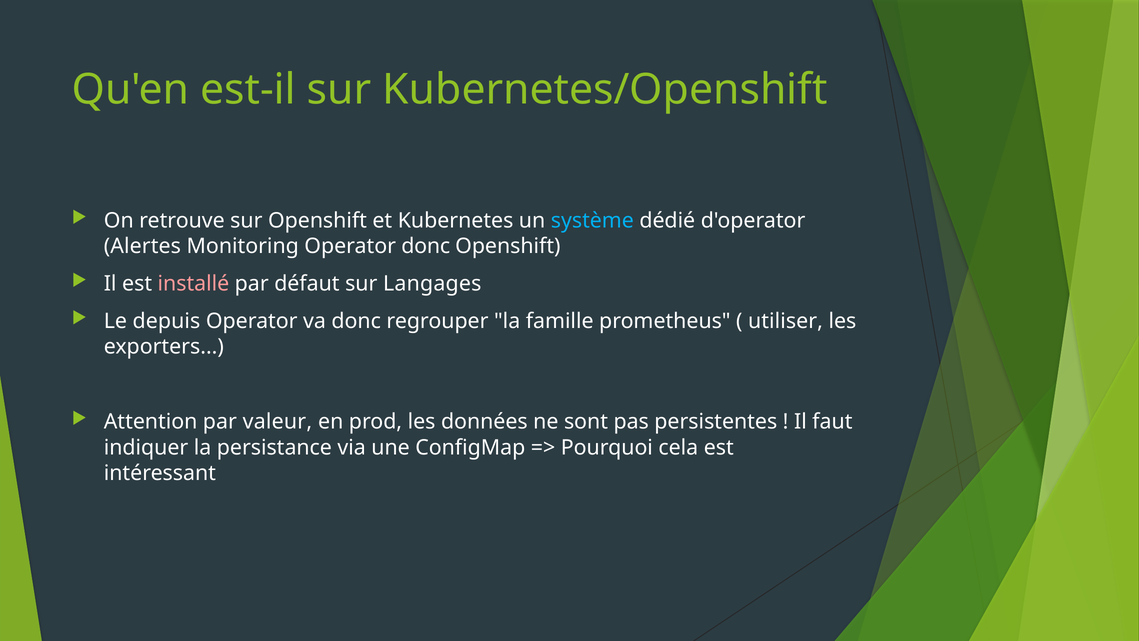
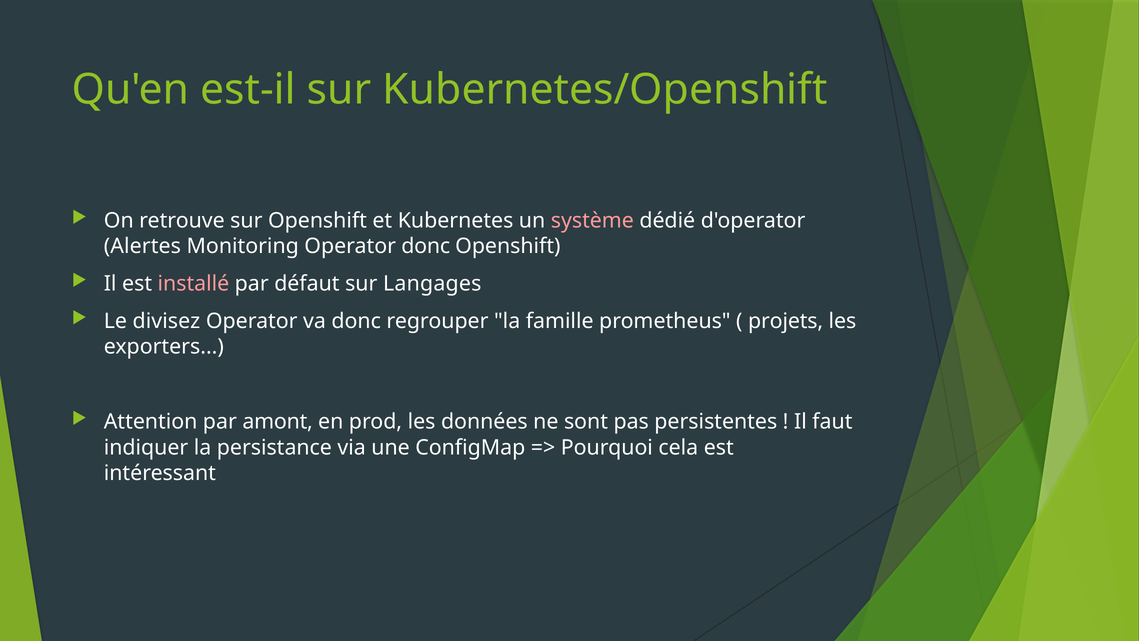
système colour: light blue -> pink
depuis: depuis -> divisez
utiliser: utiliser -> projets
valeur: valeur -> amont
